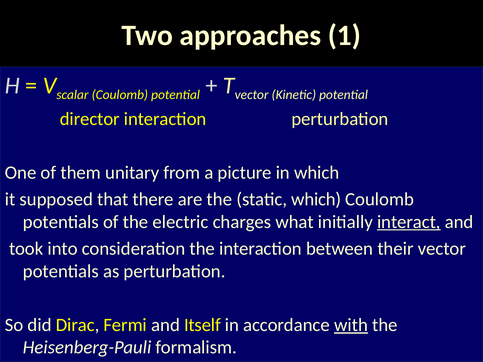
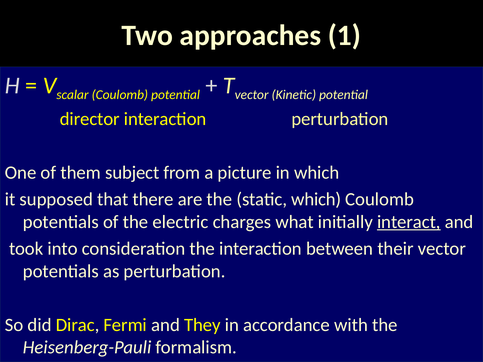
unitary: unitary -> subject
Itself: Itself -> They
with underline: present -> none
